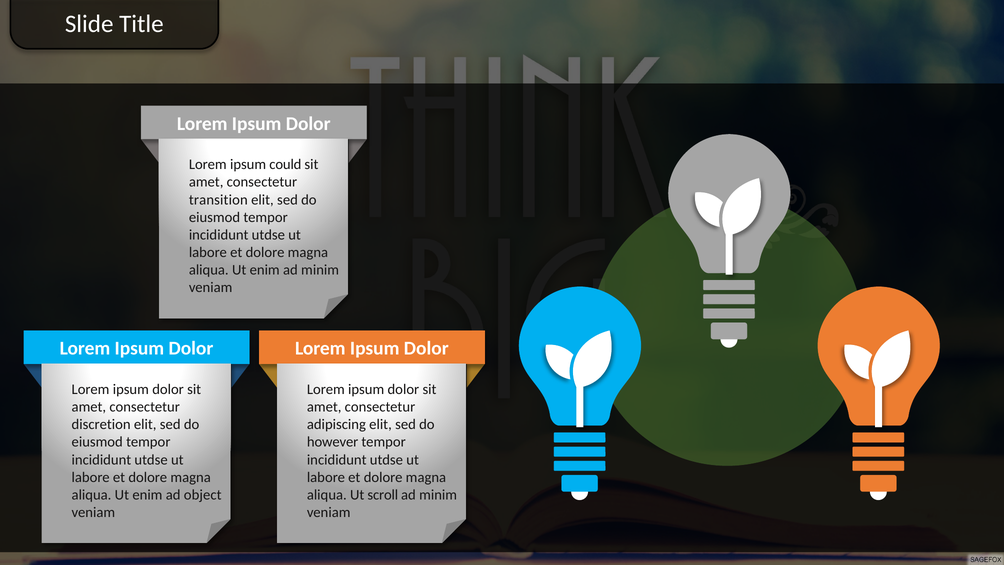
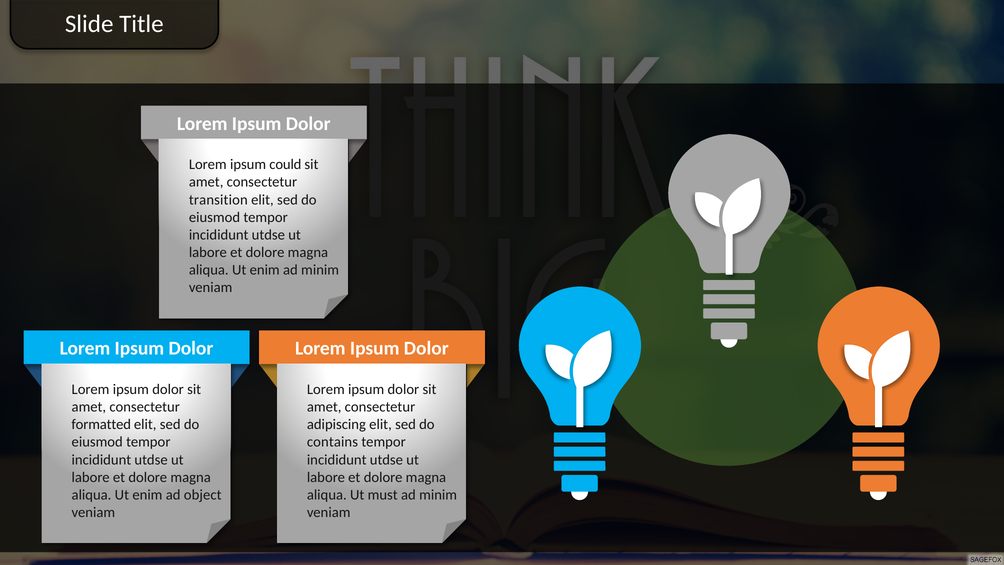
discretion: discretion -> formatted
however: however -> contains
scroll: scroll -> must
